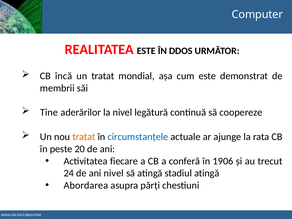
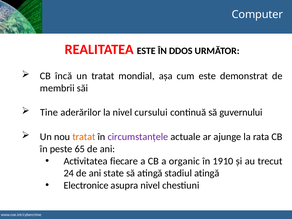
legătură: legătură -> cursului
coopereze: coopereze -> guvernului
circumstanțele colour: blue -> purple
20: 20 -> 65
conferă: conferă -> organic
1906: 1906 -> 1910
ani nivel: nivel -> state
Abordarea: Abordarea -> Electronice
asupra părți: părți -> nivel
